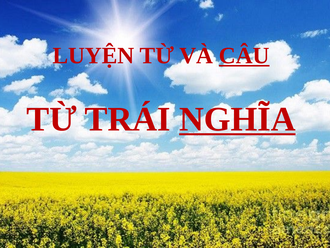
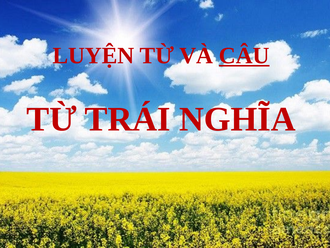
NGHĨA underline: present -> none
